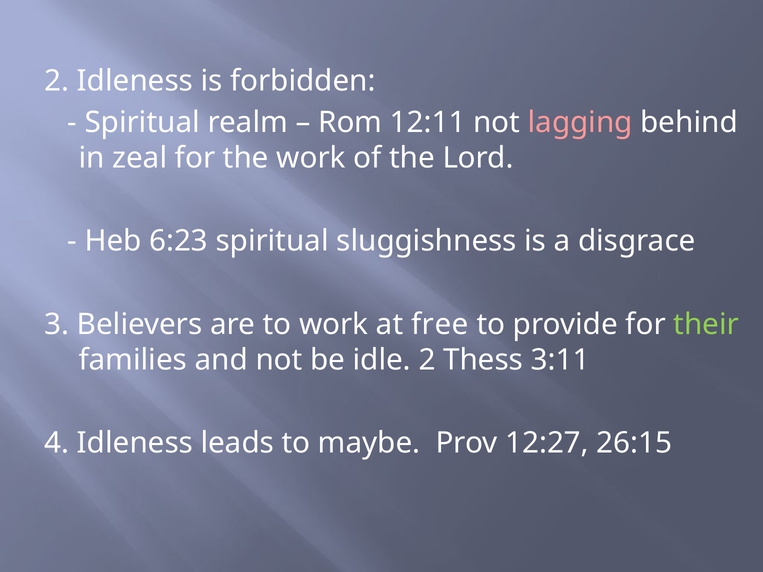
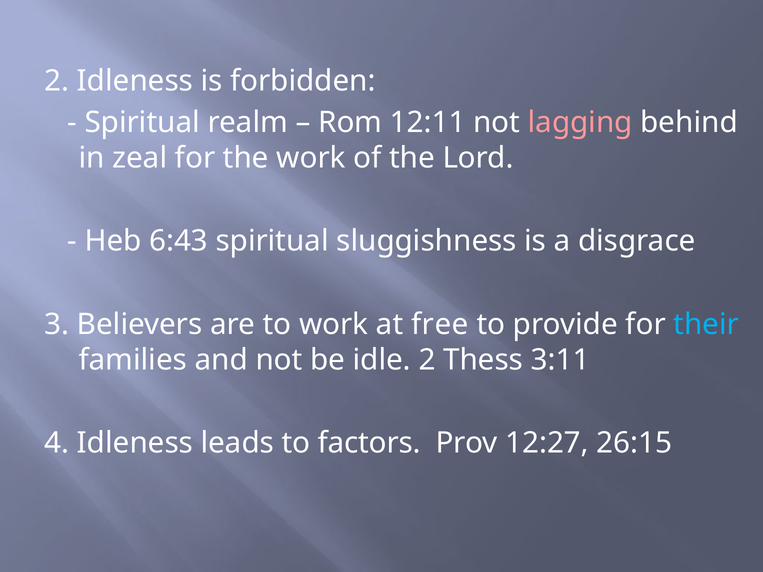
6:23: 6:23 -> 6:43
their colour: light green -> light blue
maybe: maybe -> factors
